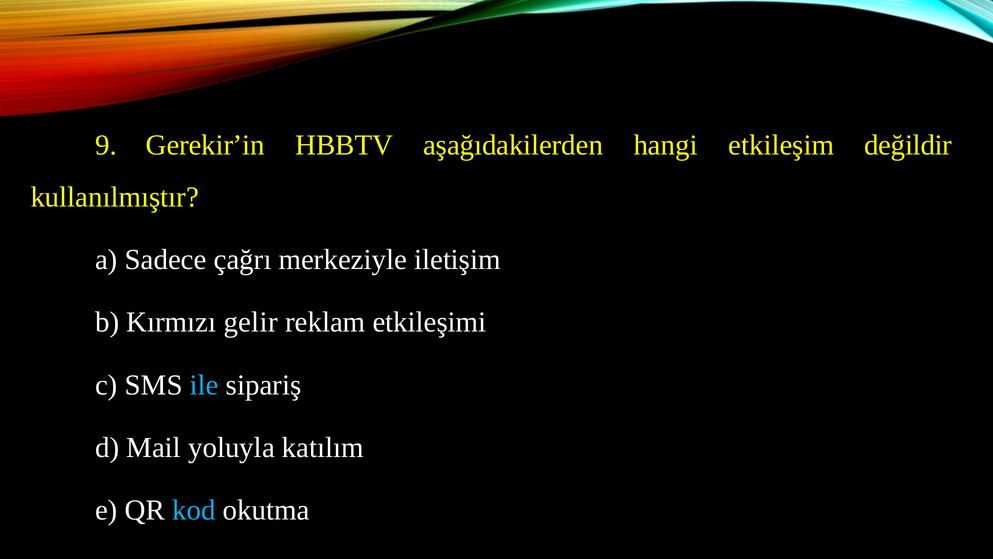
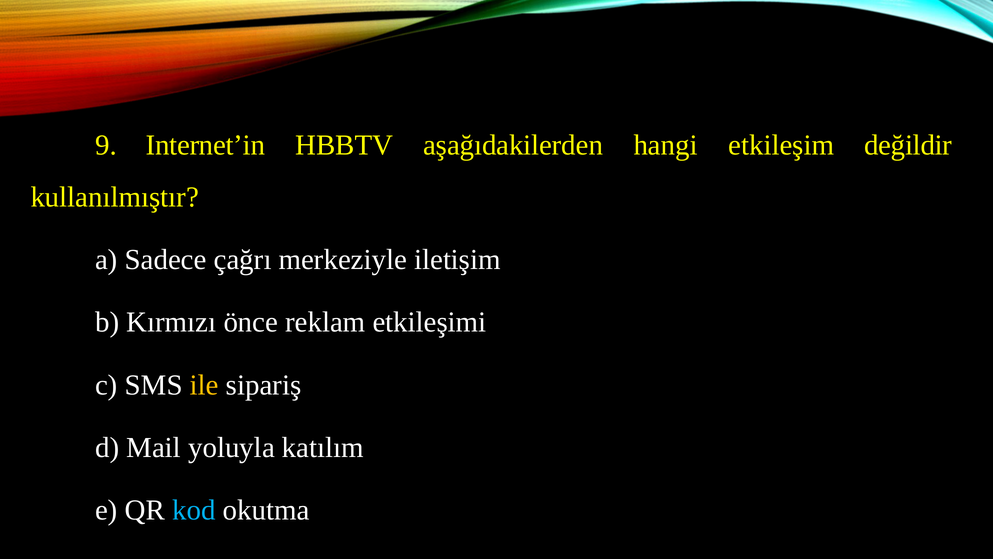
Gerekir’in: Gerekir’in -> Internet’in
gelir: gelir -> önce
ile colour: light blue -> yellow
